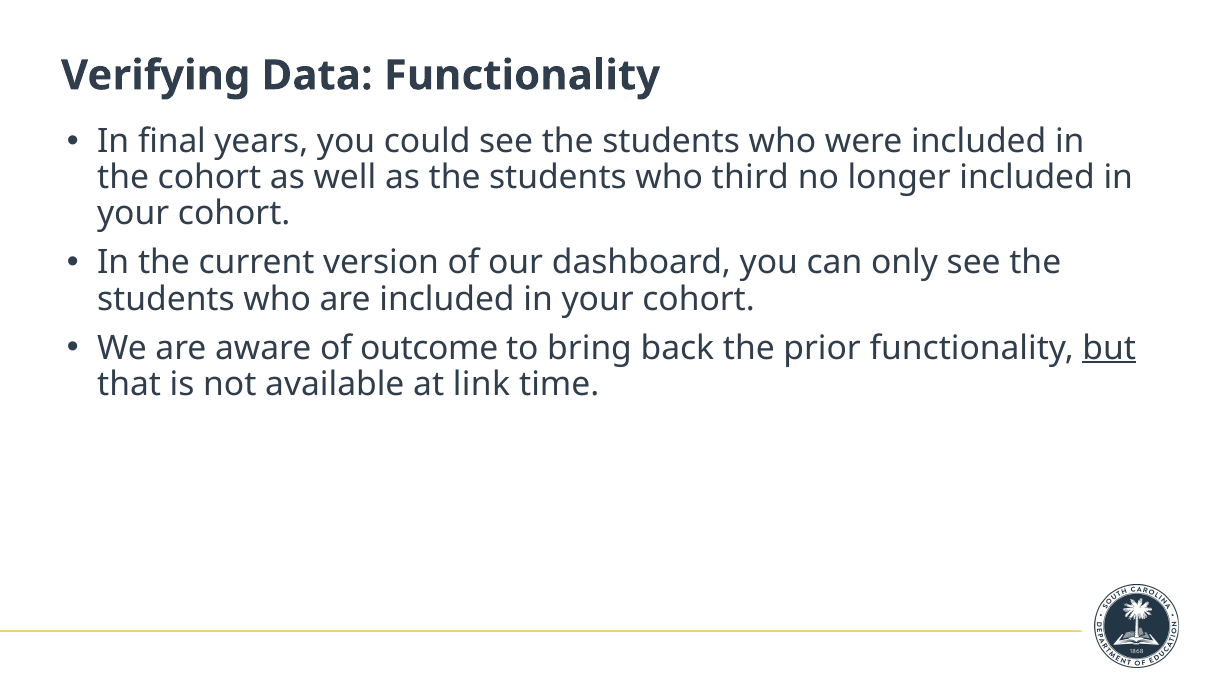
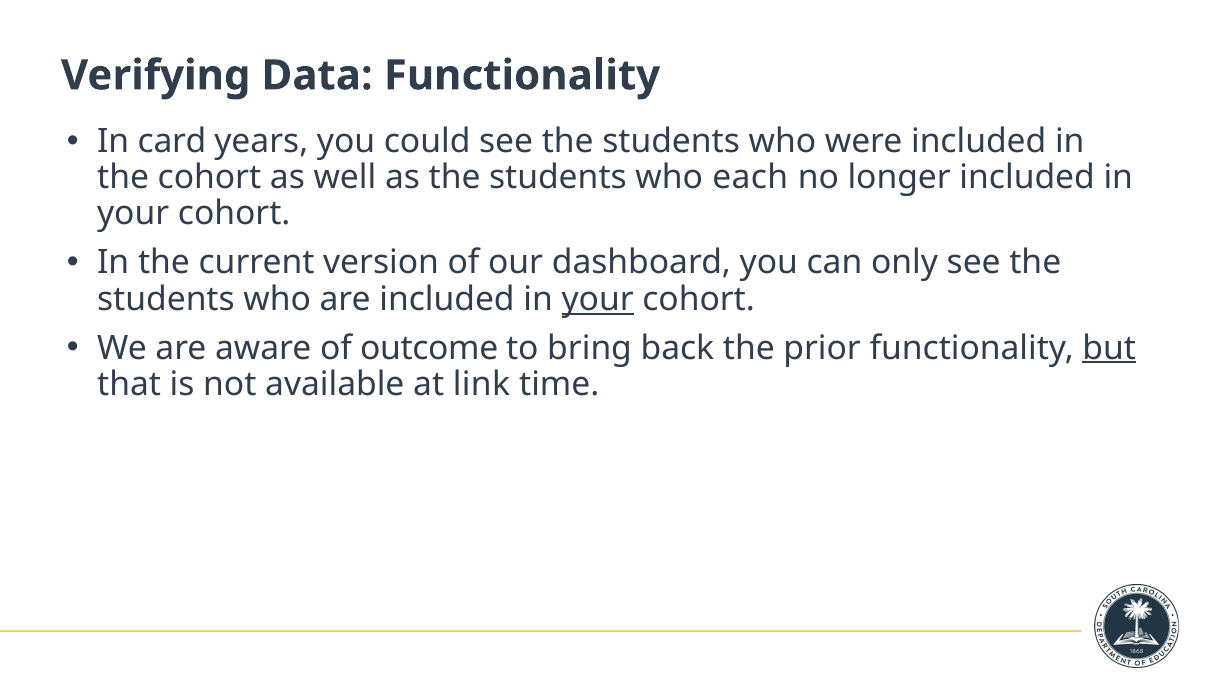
final: final -> card
third: third -> each
your at (598, 299) underline: none -> present
